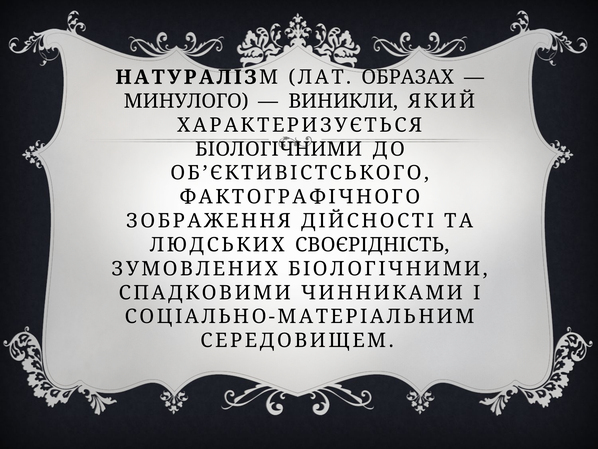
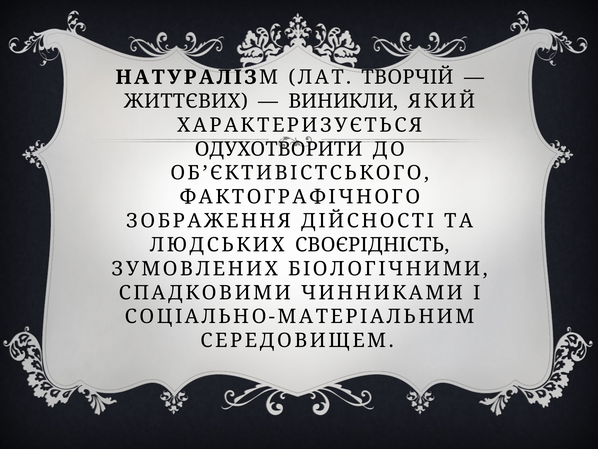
ОБРАЗАХ: ОБРАЗАХ -> ТВОРЧІЙ
МИНУЛОГО: МИНУЛОГО -> ЖИТТЄВИХ
БІОЛОГІЧНИМИ at (279, 149): БІОЛОГІЧНИМИ -> ОДУХОТВОРИТИ
